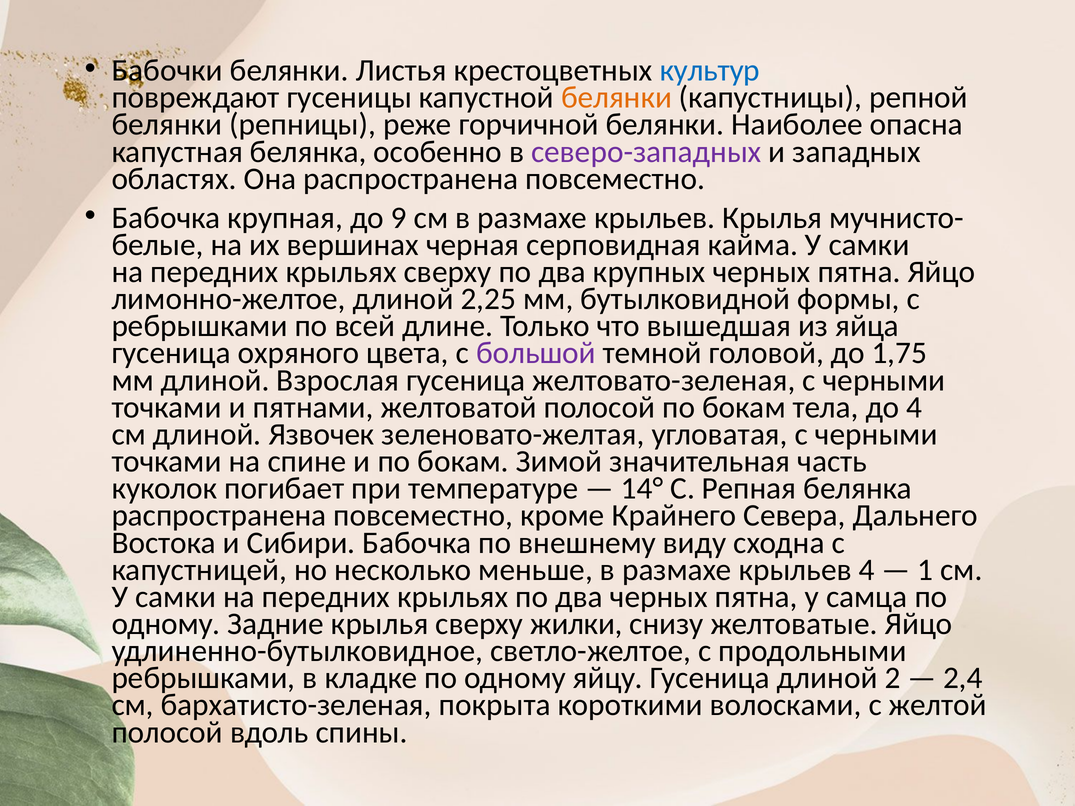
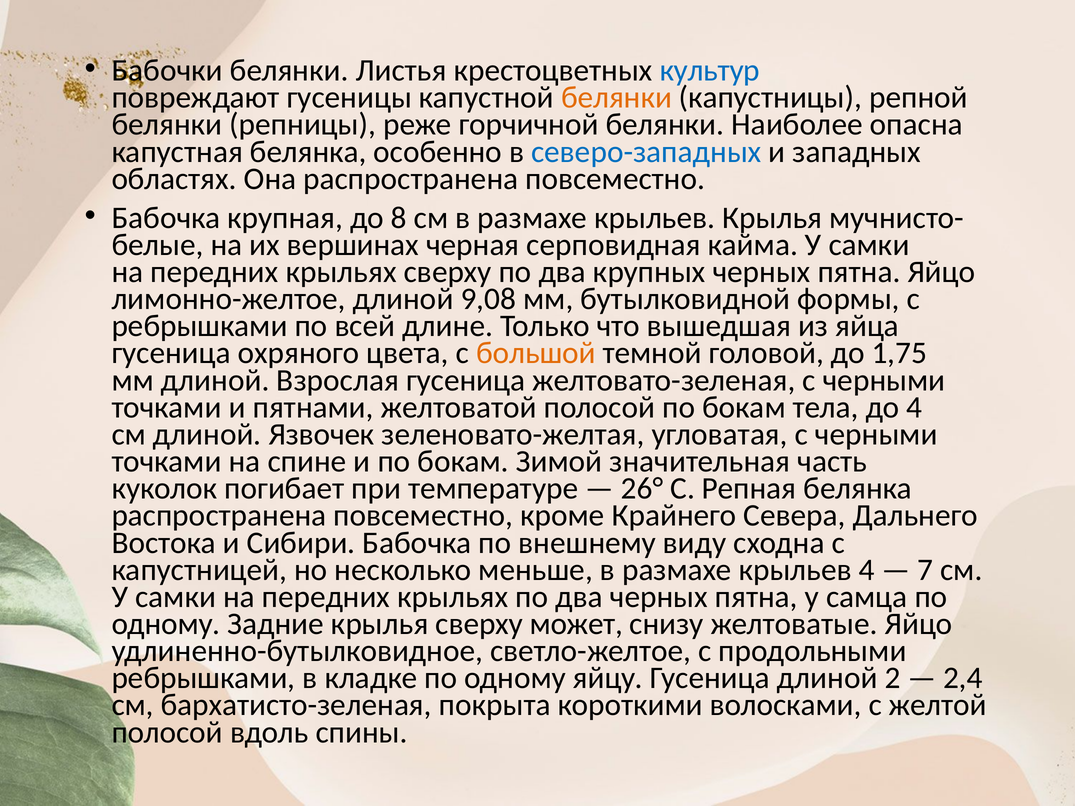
северо-западных colour: purple -> blue
9: 9 -> 8
2,25: 2,25 -> 9,08
большой colour: purple -> orange
14°: 14° -> 26°
1: 1 -> 7
жилки: жилки -> может
